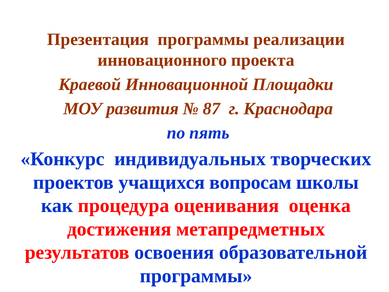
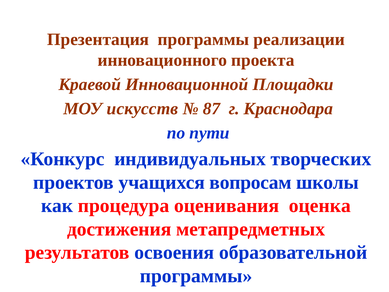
развития: развития -> искусств
пять: пять -> пути
